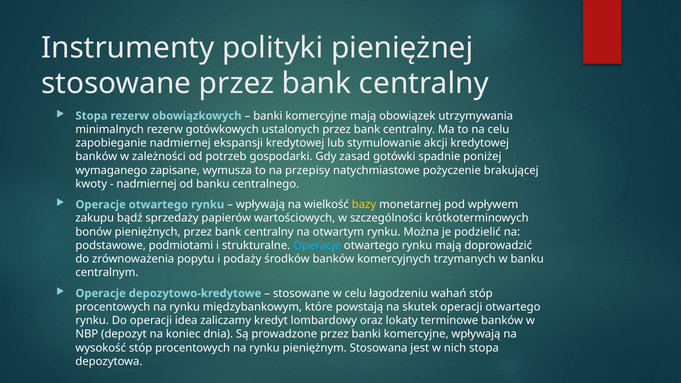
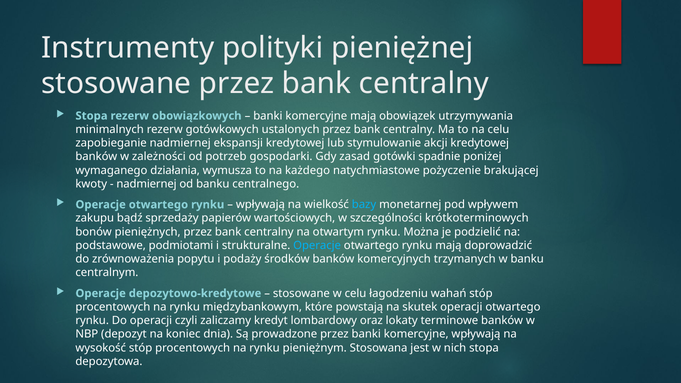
zapisane: zapisane -> działania
przepisy: przepisy -> każdego
bazy colour: yellow -> light blue
idea: idea -> czyli
